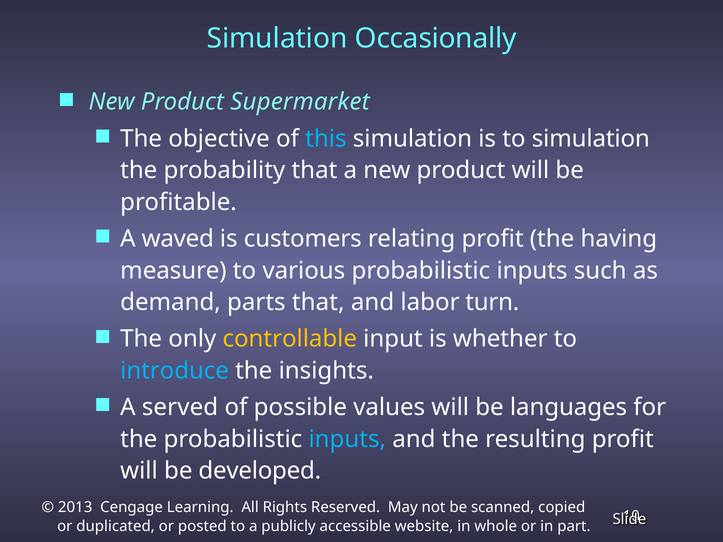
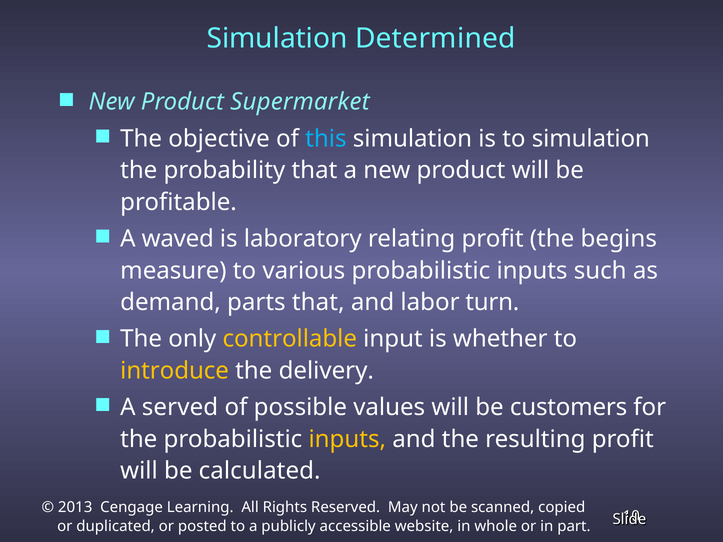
Occasionally: Occasionally -> Determined
customers: customers -> laboratory
having: having -> begins
introduce colour: light blue -> yellow
insights: insights -> delivery
languages: languages -> customers
inputs at (347, 439) colour: light blue -> yellow
developed: developed -> calculated
